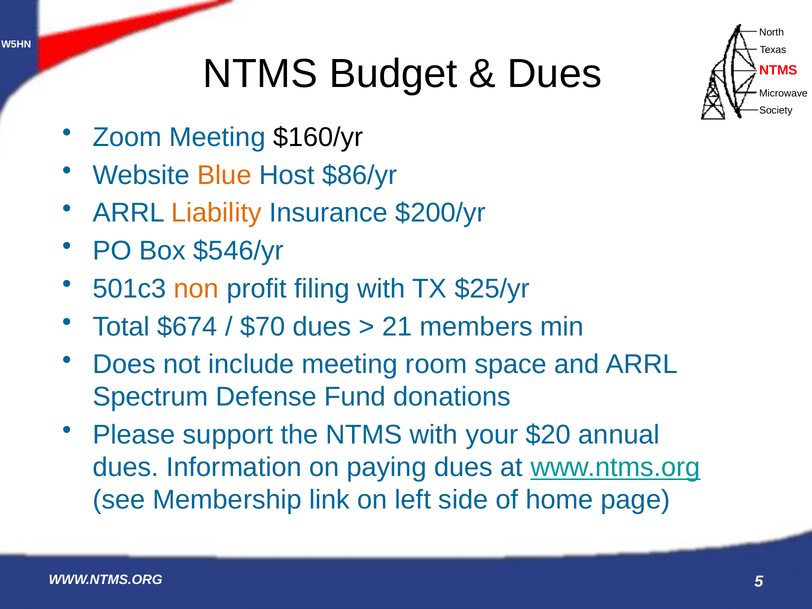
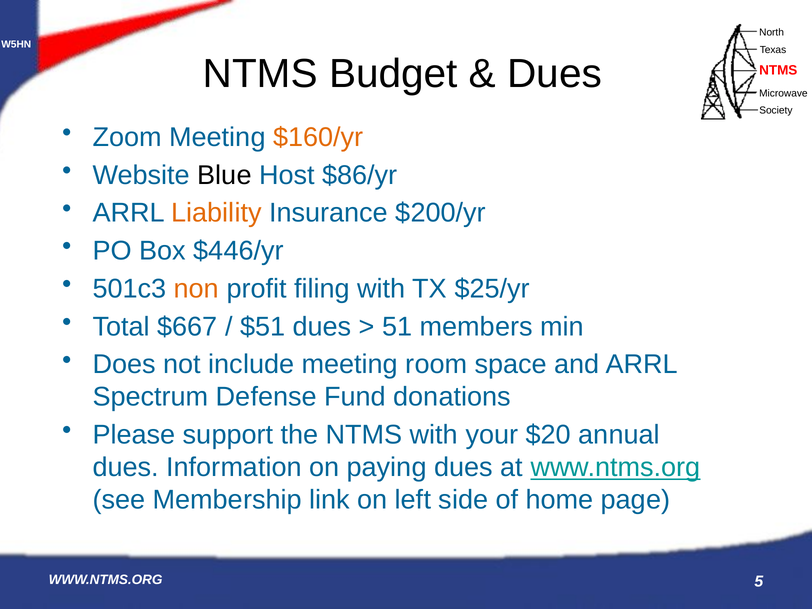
$160/yr colour: black -> orange
Blue colour: orange -> black
$546/yr: $546/yr -> $446/yr
$674: $674 -> $667
$70: $70 -> $51
21: 21 -> 51
